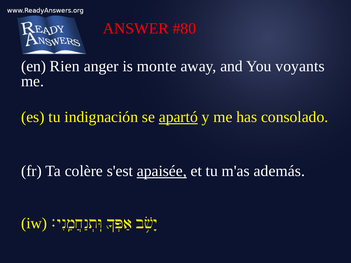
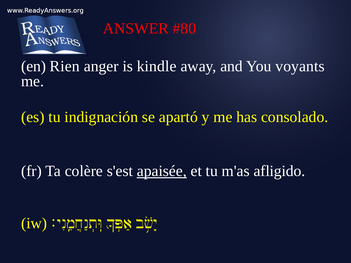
monte: monte -> kindle
apartó underline: present -> none
además: además -> afligido
